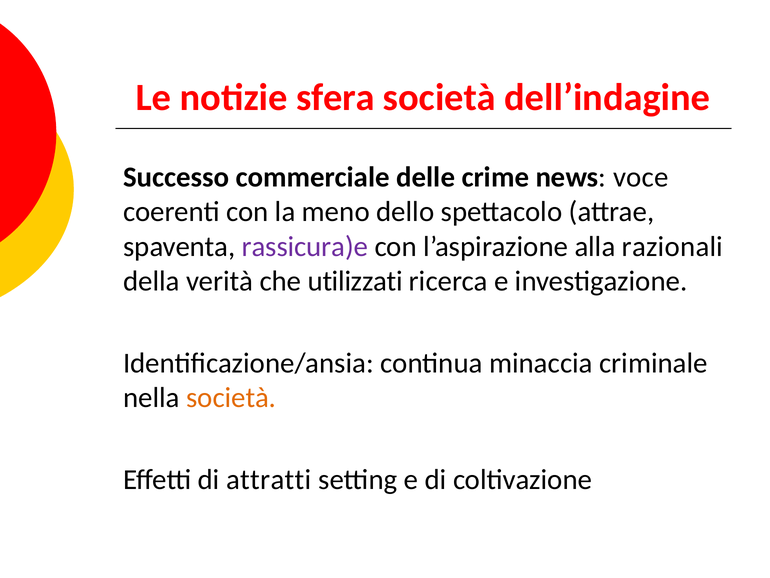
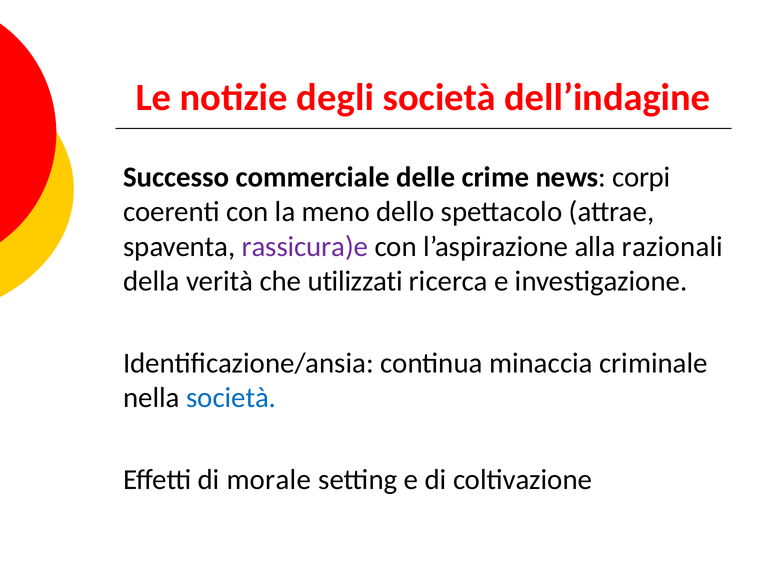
sfera: sfera -> degli
voce: voce -> corpi
società at (231, 398) colour: orange -> blue
attratti: attratti -> morale
